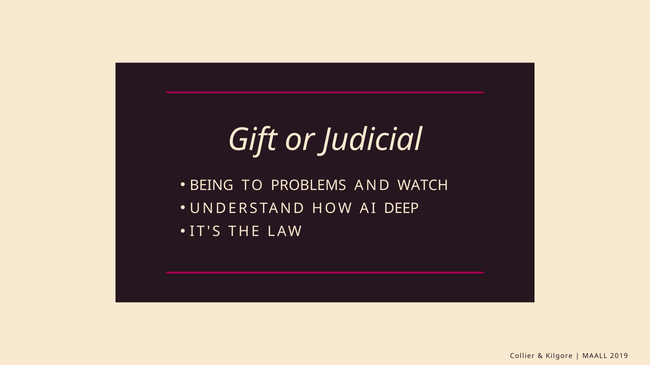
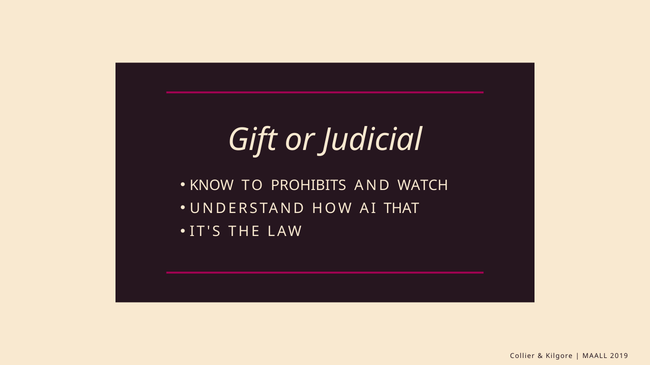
BEING: BEING -> KNOW
PROBLEMS: PROBLEMS -> PROHIBITS
DEEP: DEEP -> THAT
